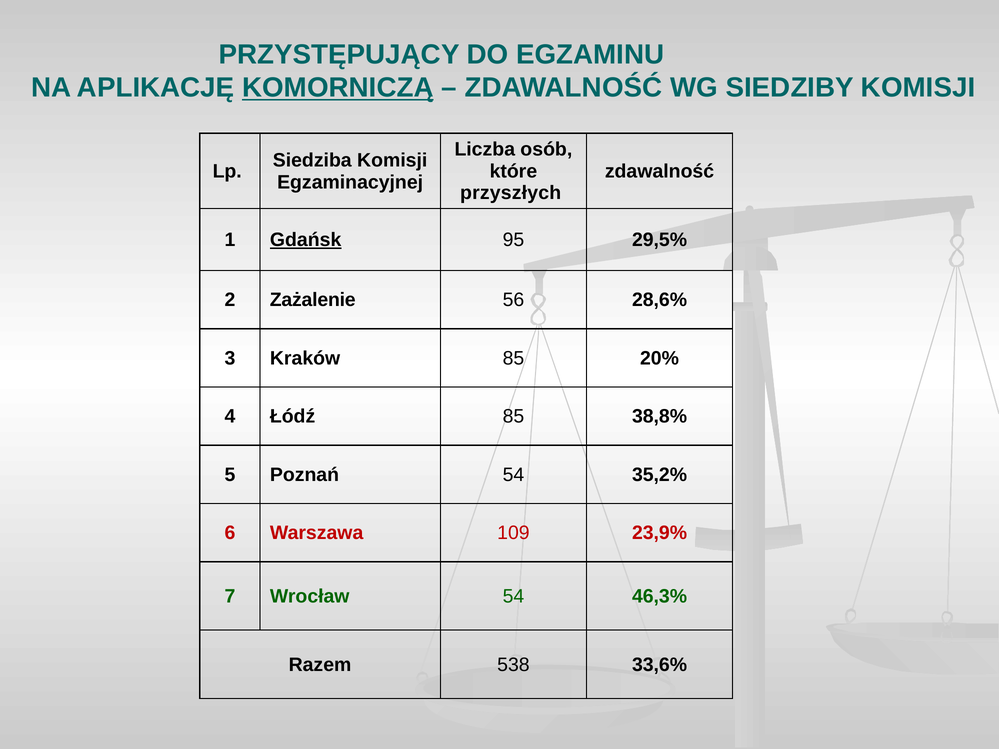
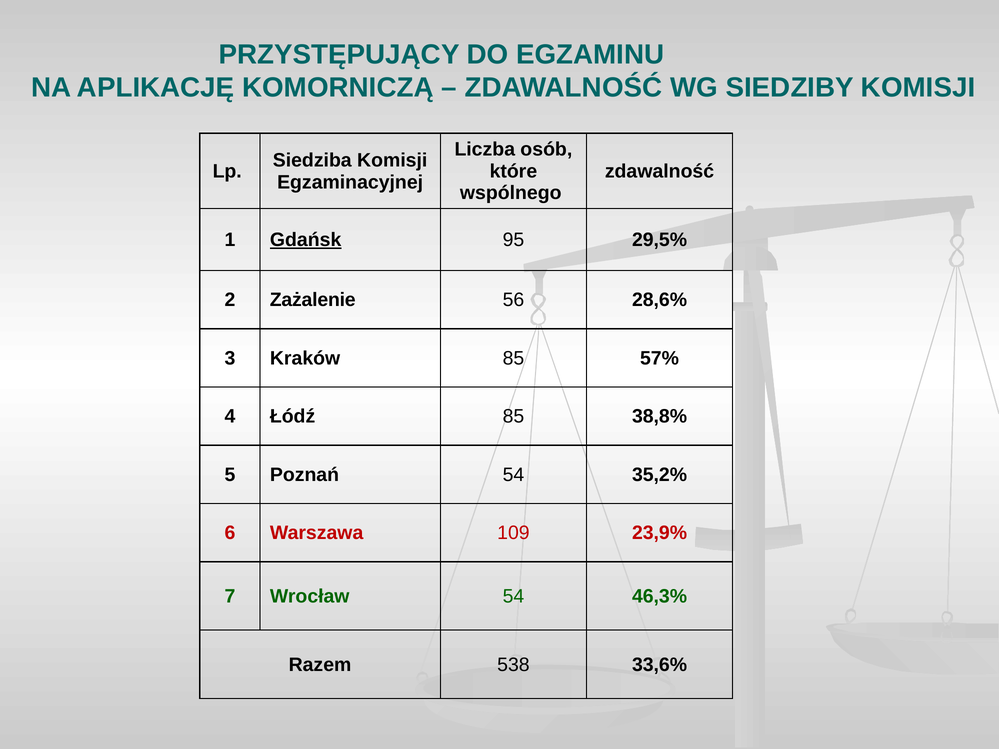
KOMORNICZĄ underline: present -> none
przyszłych: przyszłych -> wspólnego
20%: 20% -> 57%
